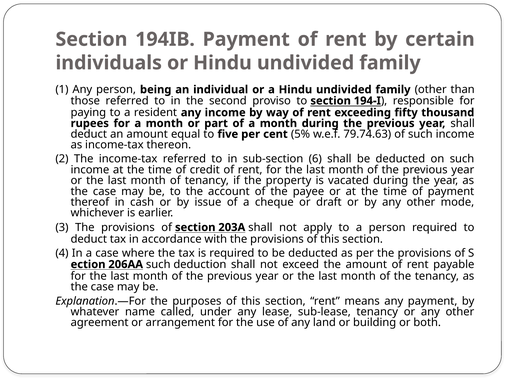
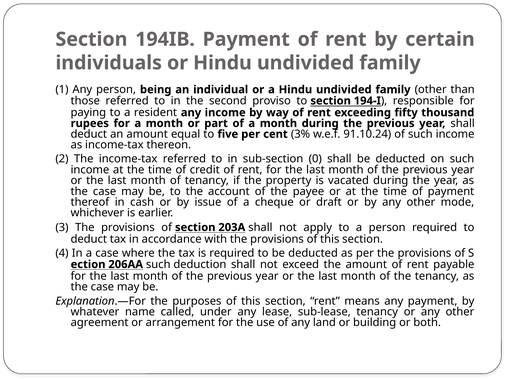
5%: 5% -> 3%
79.74.63: 79.74.63 -> 91.10.24
6: 6 -> 0
